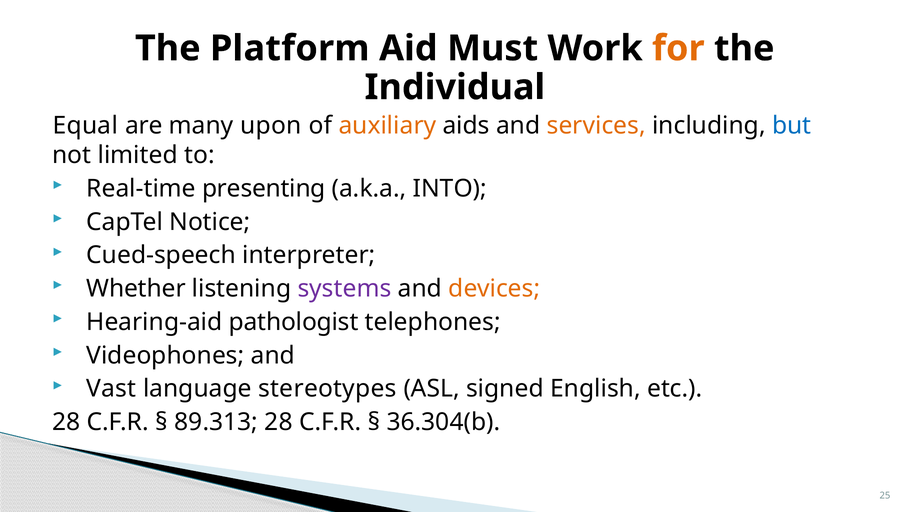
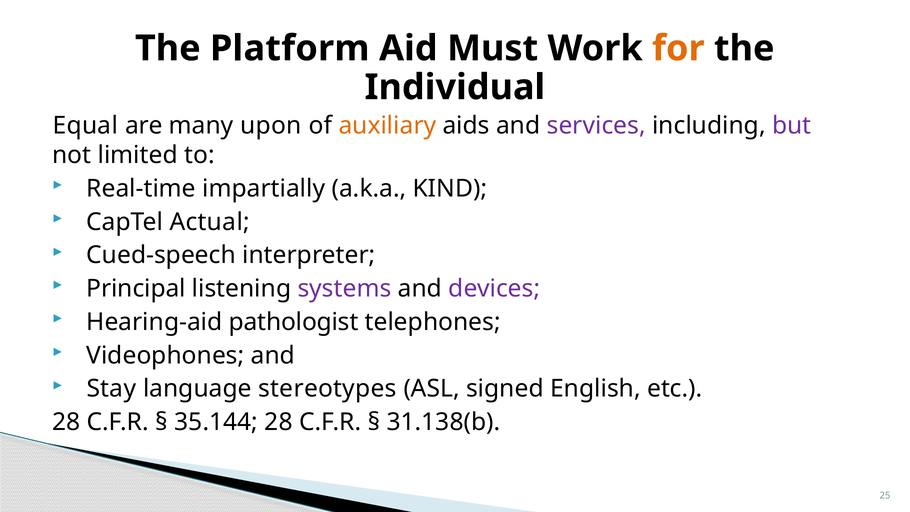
services colour: orange -> purple
but colour: blue -> purple
presenting: presenting -> impartially
INTO: INTO -> KIND
Notice: Notice -> Actual
Whether: Whether -> Principal
devices colour: orange -> purple
Vast: Vast -> Stay
89.313: 89.313 -> 35.144
36.304(b: 36.304(b -> 31.138(b
